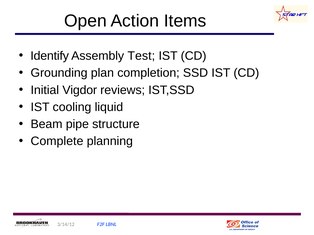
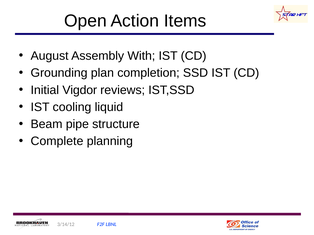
Identify: Identify -> August
Test: Test -> With
